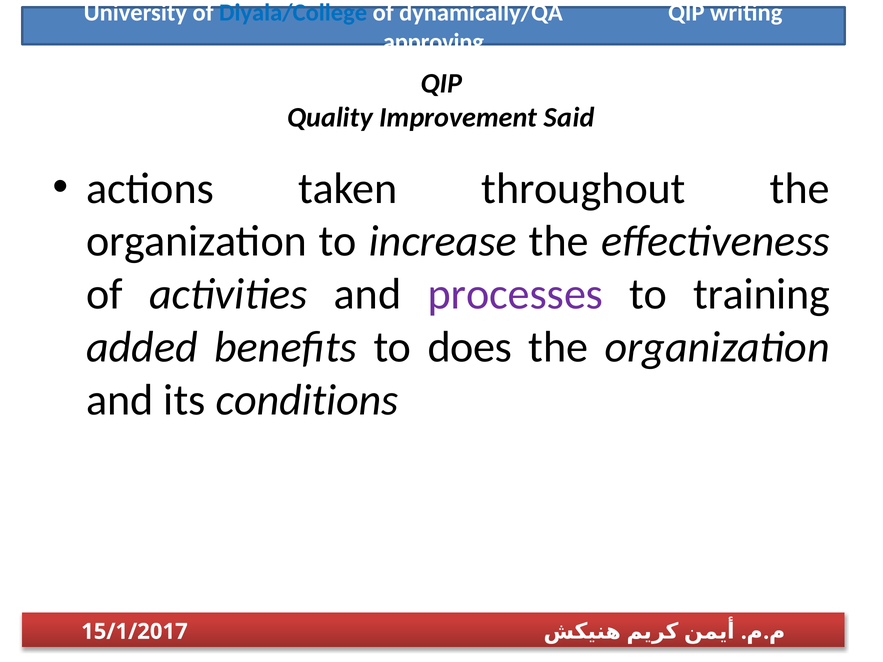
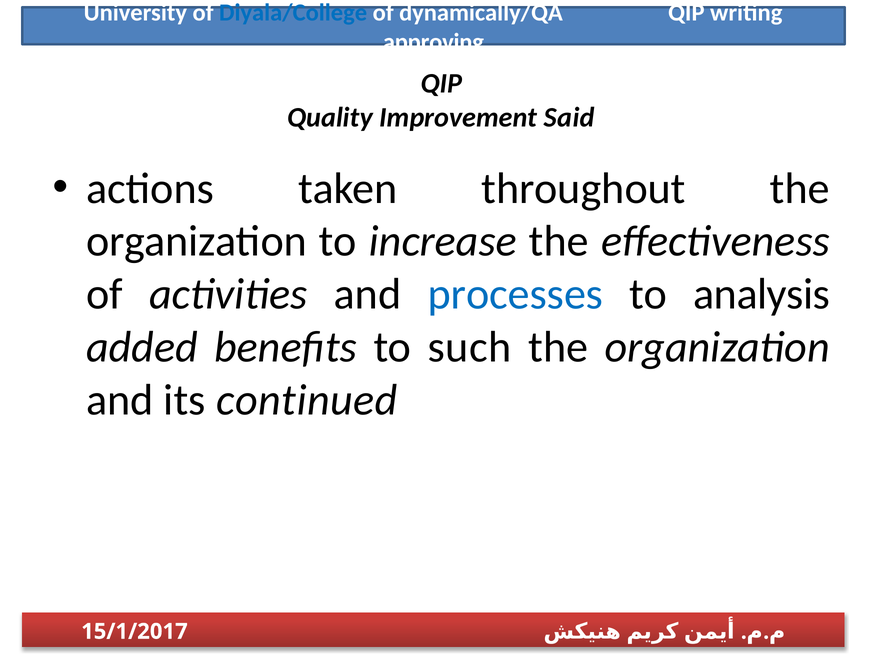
processes colour: purple -> blue
training: training -> analysis
does: does -> such
conditions: conditions -> continued
